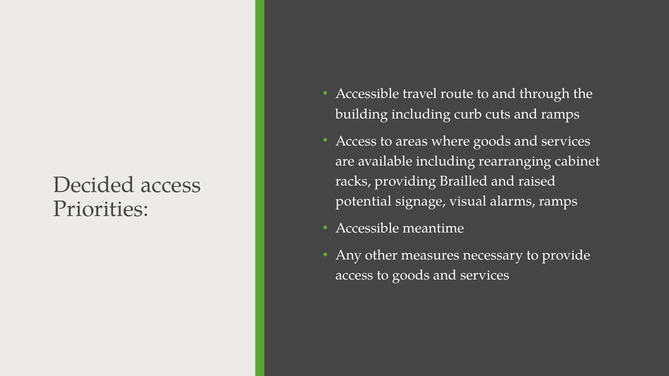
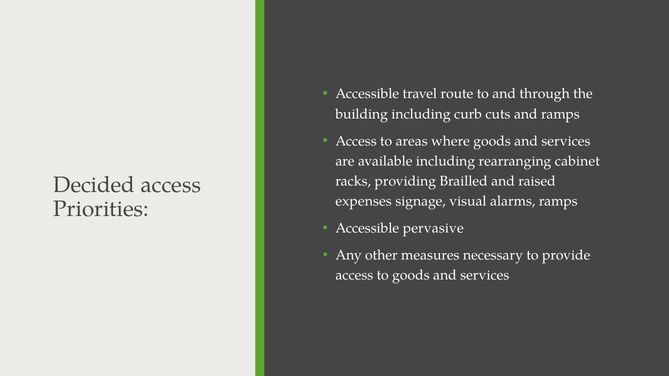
potential: potential -> expenses
meantime: meantime -> pervasive
